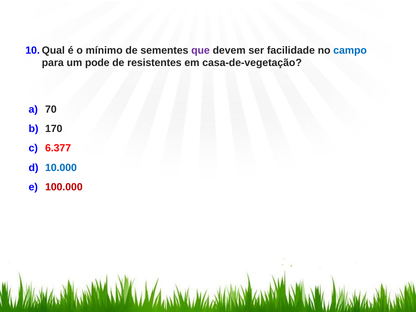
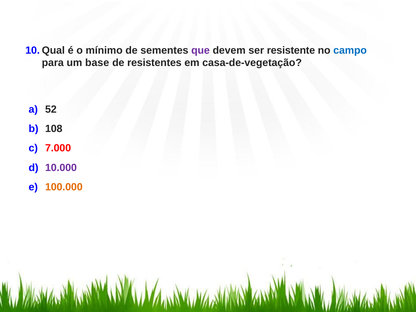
facilidade: facilidade -> resistente
pode: pode -> base
70: 70 -> 52
170: 170 -> 108
6.377: 6.377 -> 7.000
10.000 colour: blue -> purple
100.000 colour: red -> orange
